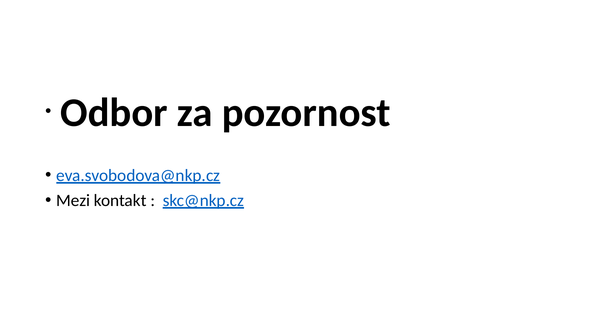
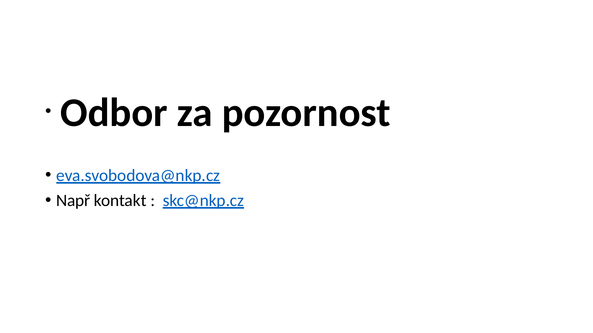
Mezi: Mezi -> Např
